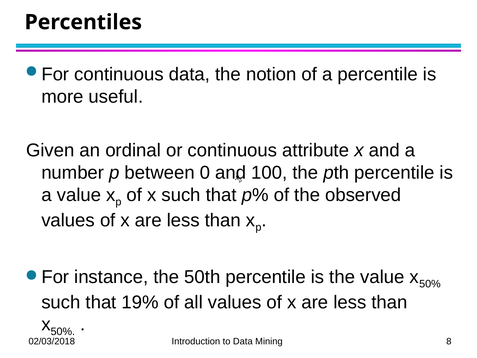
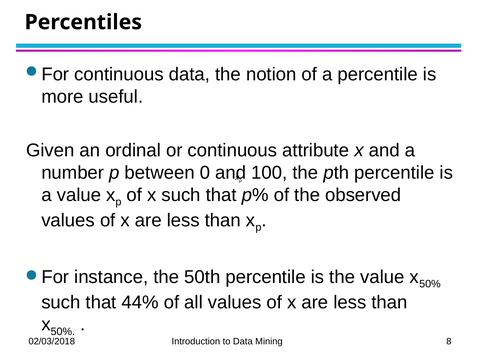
19%: 19% -> 44%
